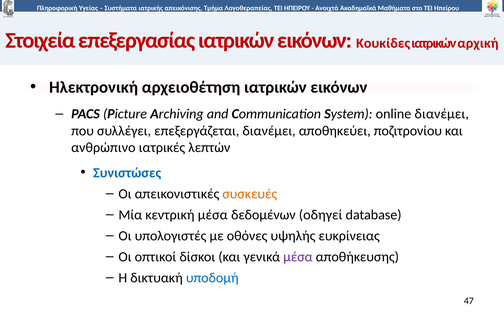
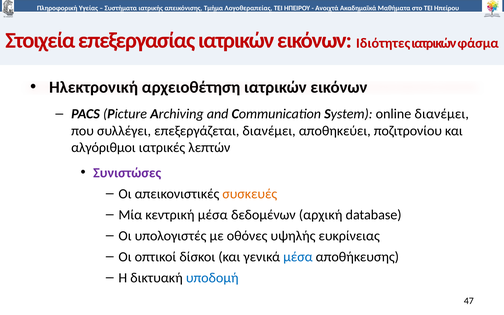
Κουκίδες: Κουκίδες -> Ιδιότητες
αρχική: αρχική -> φάσμα
ανθρώπινο: ανθρώπινο -> αλγόριθμοι
Συνιστώσες colour: blue -> purple
οδηγεί: οδηγεί -> αρχική
μέσα at (298, 257) colour: purple -> blue
